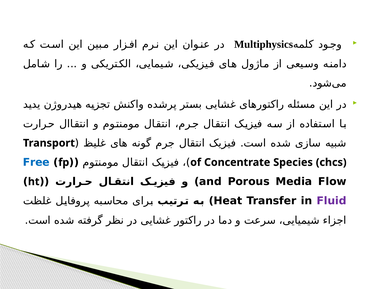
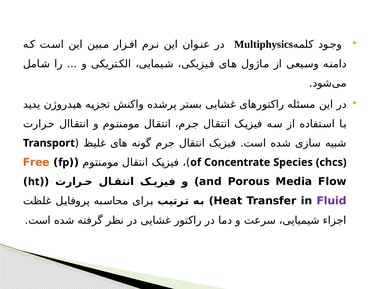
Free colour: blue -> orange
